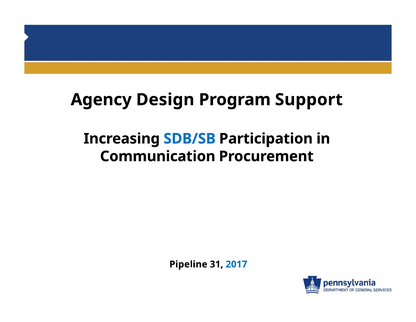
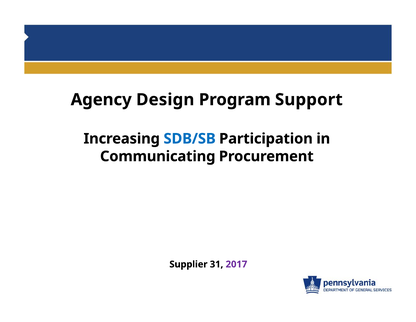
Communication: Communication -> Communicating
Pipeline: Pipeline -> Supplier
2017 colour: blue -> purple
